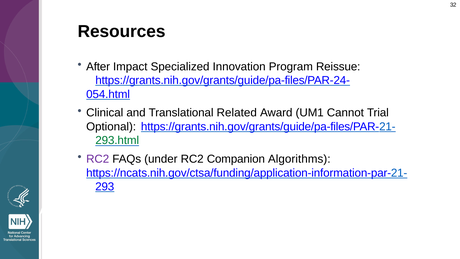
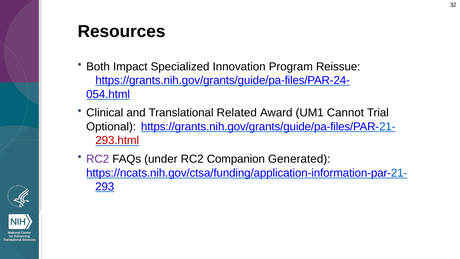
After: After -> Both
293.html colour: green -> red
Algorithms: Algorithms -> Generated
